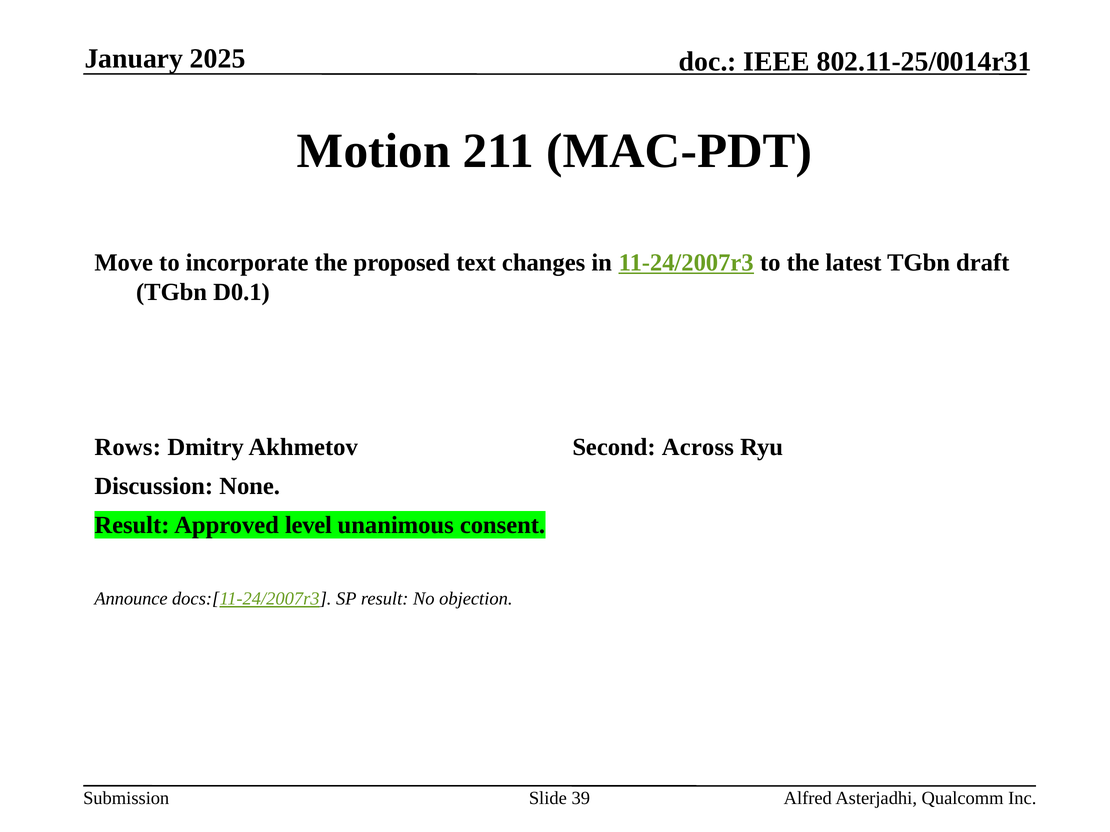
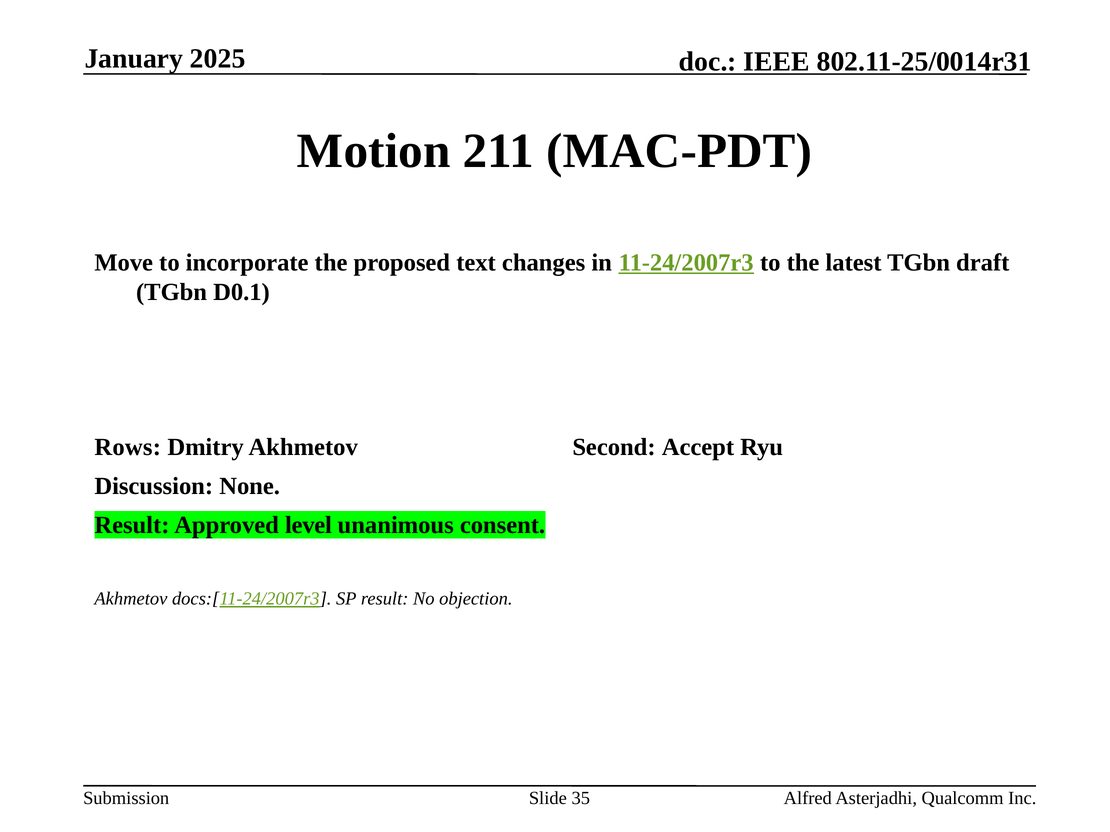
Across: Across -> Accept
Announce at (131, 599): Announce -> Akhmetov
39: 39 -> 35
